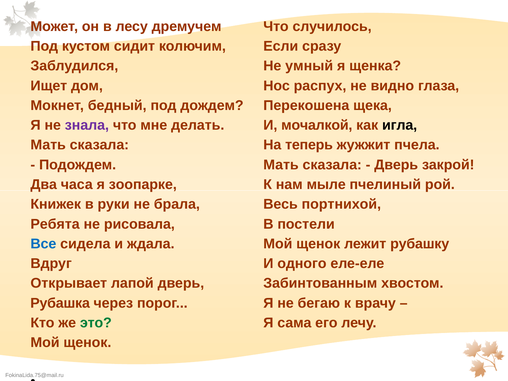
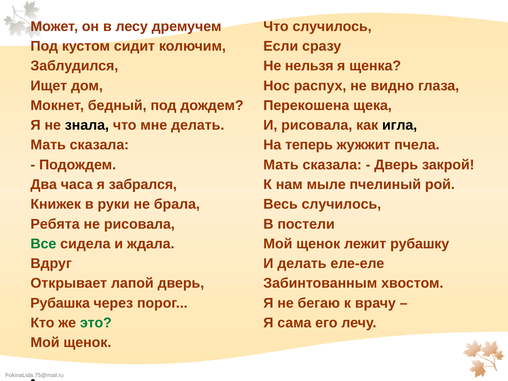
умный: умный -> нельзя
знала colour: purple -> black
И мочалкой: мочалкой -> рисовала
зоопарке: зоопарке -> забрался
Весь портнихой: портнихой -> случилось
Все colour: blue -> green
И одного: одного -> делать
